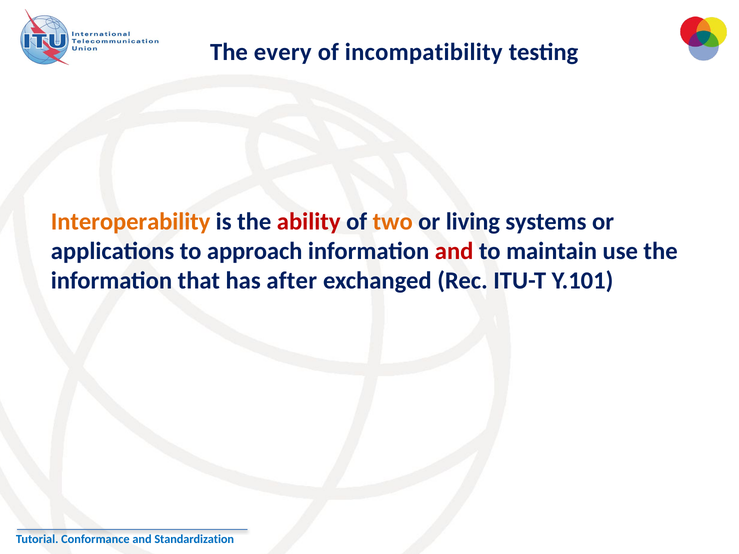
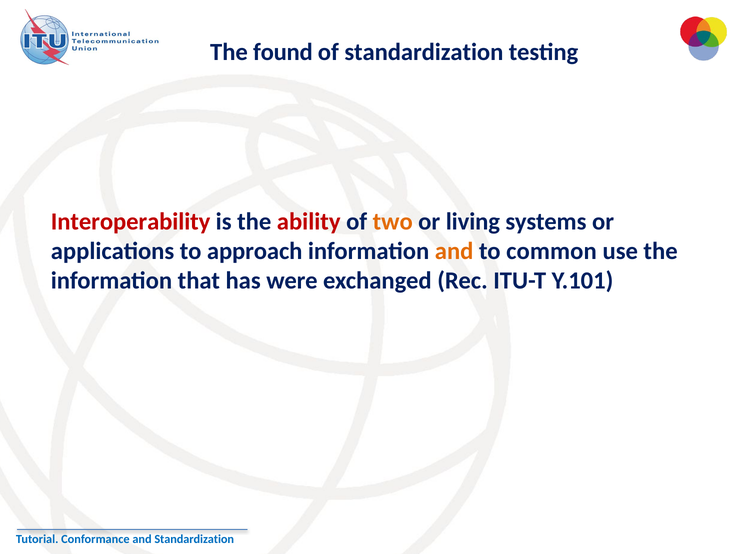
every: every -> found
of incompatibility: incompatibility -> standardization
Interoperability colour: orange -> red
and at (454, 251) colour: red -> orange
maintain: maintain -> common
after: after -> were
